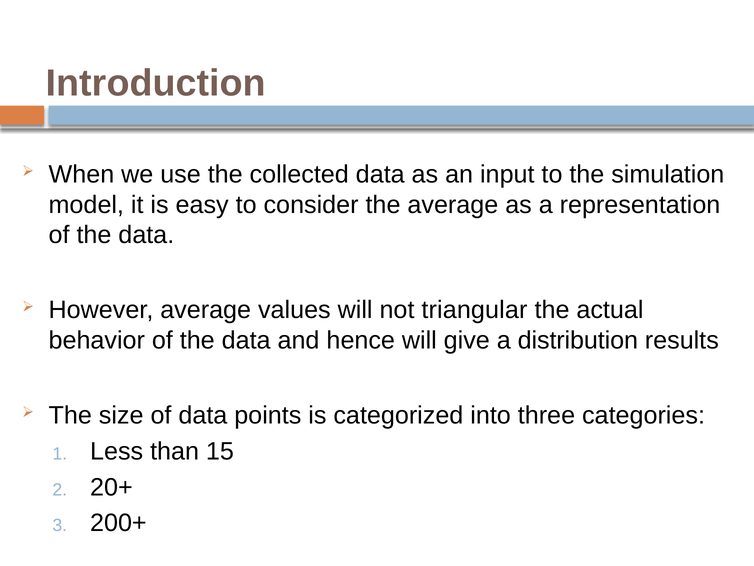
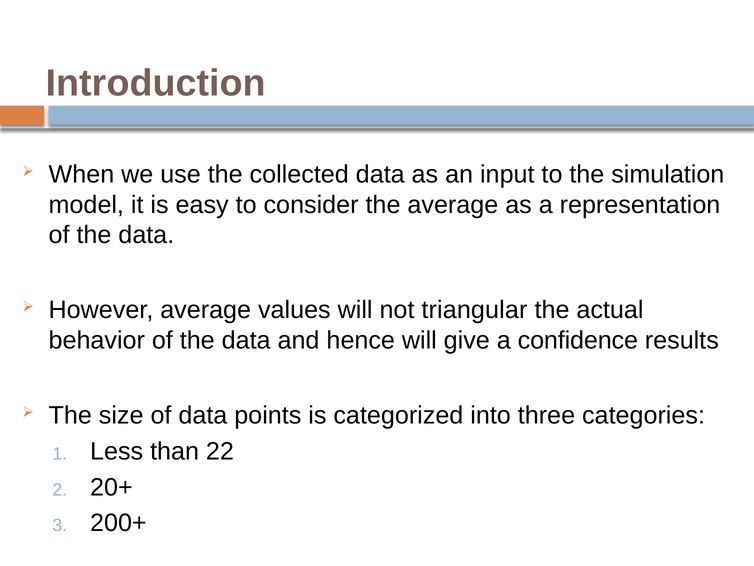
distribution: distribution -> confidence
15: 15 -> 22
